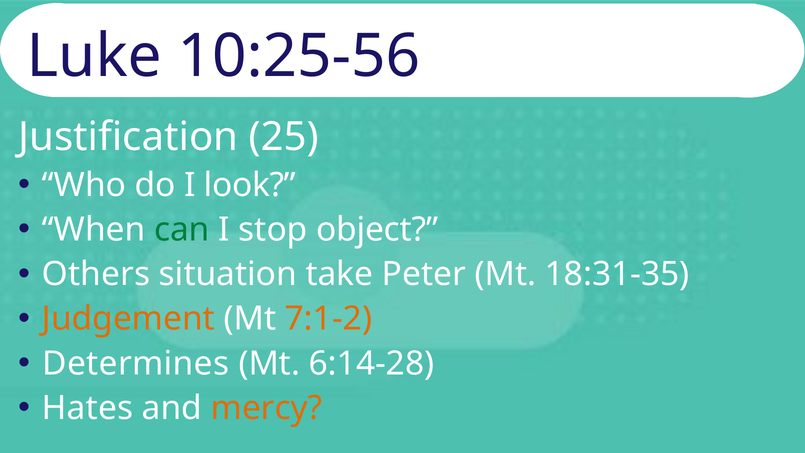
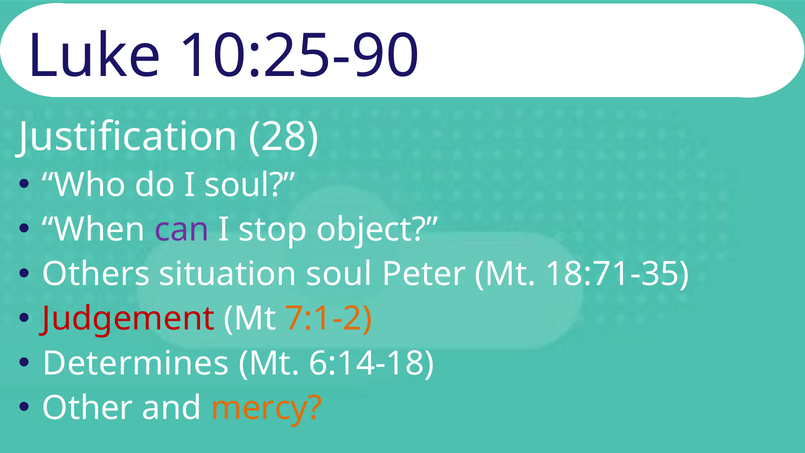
10:25-56: 10:25-56 -> 10:25-90
25: 25 -> 28
I look: look -> soul
can colour: green -> purple
situation take: take -> soul
18:31-35: 18:31-35 -> 18:71-35
Judgement colour: orange -> red
6:14-28: 6:14-28 -> 6:14-18
Hates: Hates -> Other
